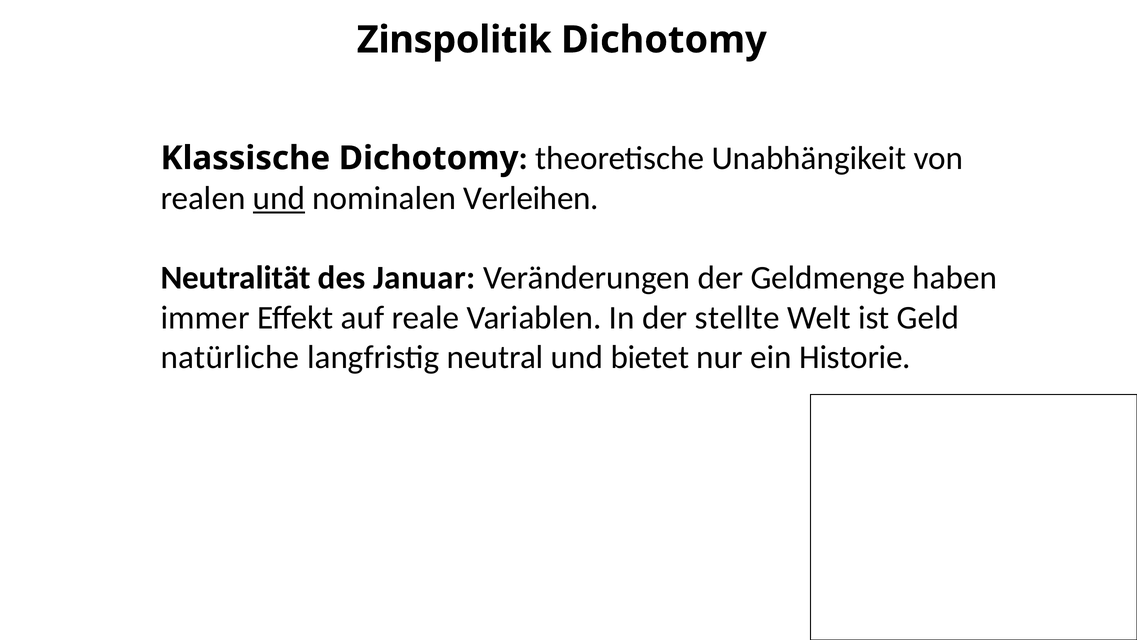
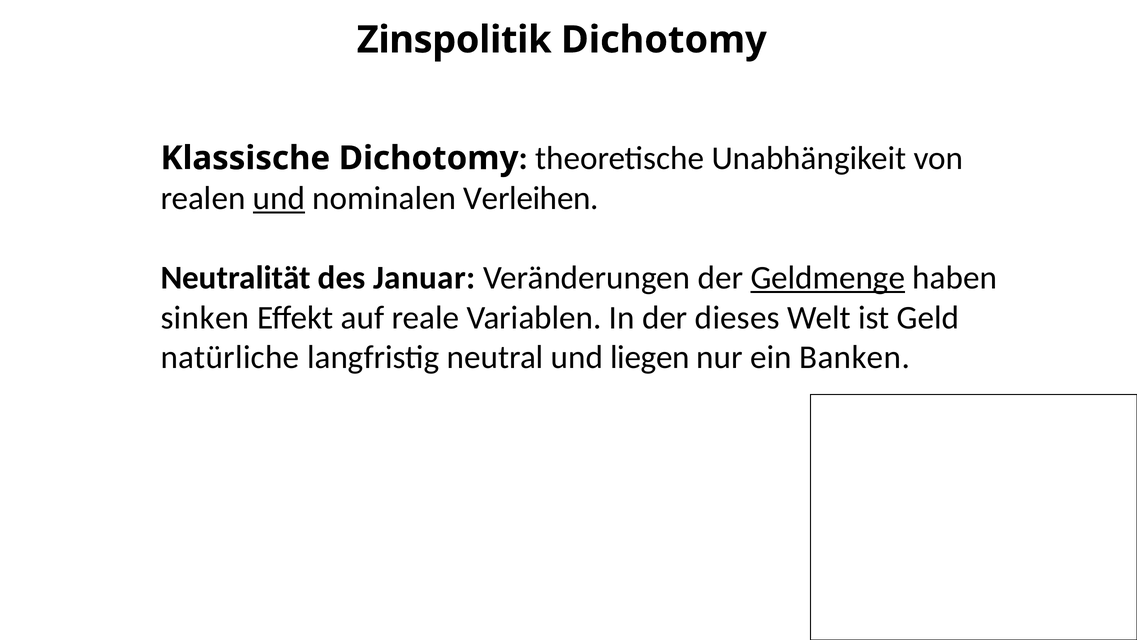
Geldmenge underline: none -> present
immer: immer -> sinken
stellte: stellte -> dieses
bietet: bietet -> liegen
Historie: Historie -> Banken
